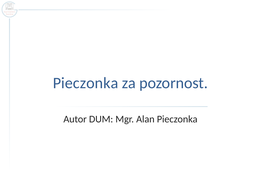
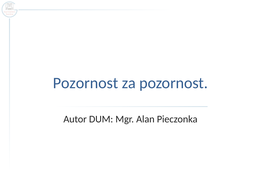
Pieczonka at (86, 83): Pieczonka -> Pozornost
